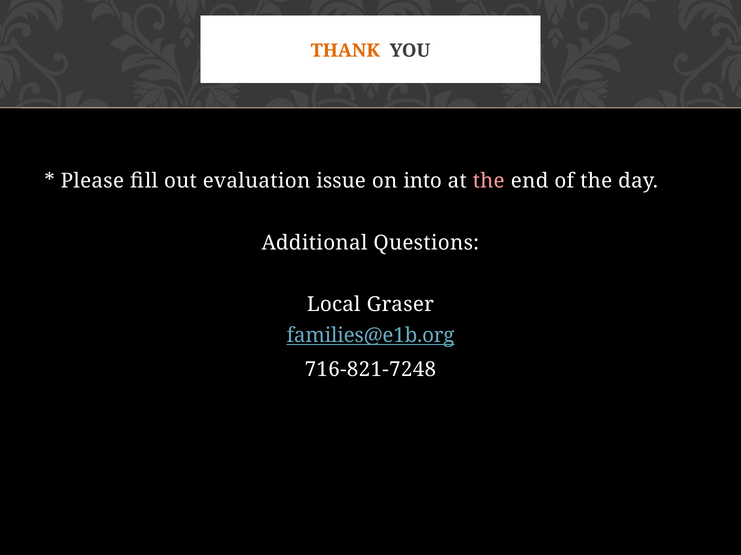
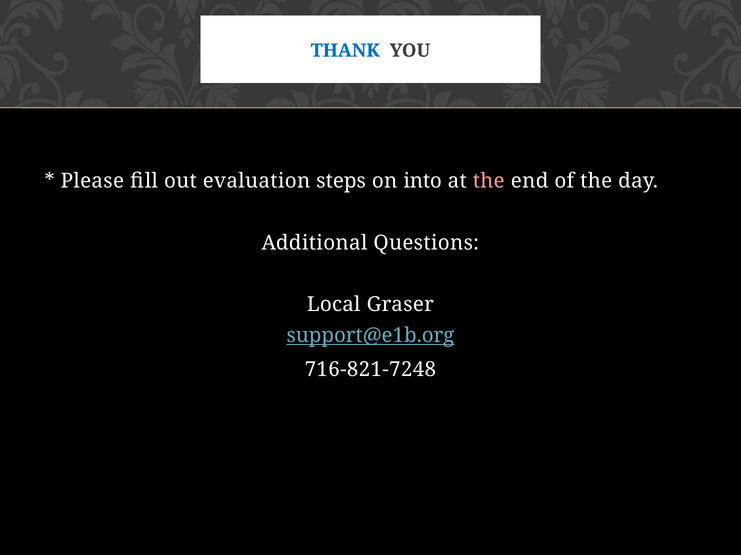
THANK colour: orange -> blue
issue: issue -> steps
families@e1b.org: families@e1b.org -> support@e1b.org
